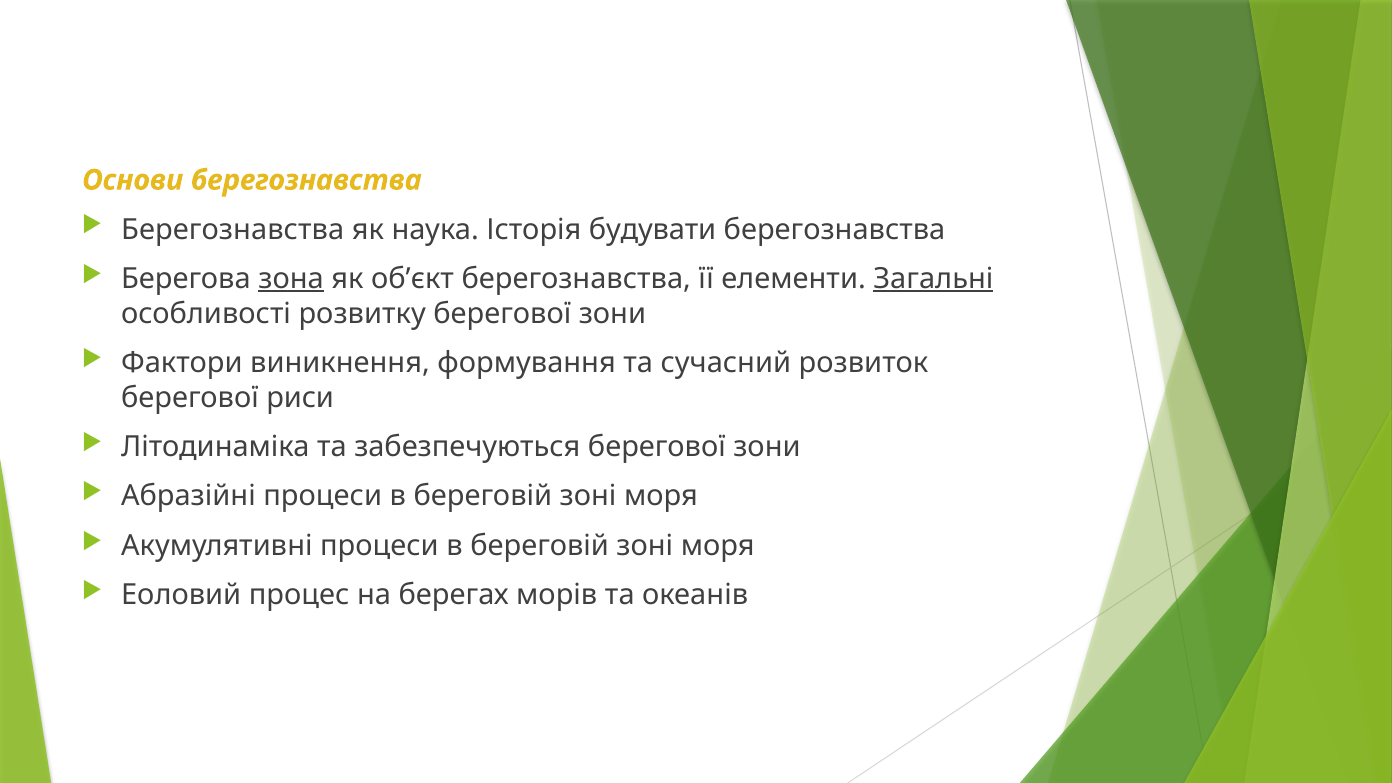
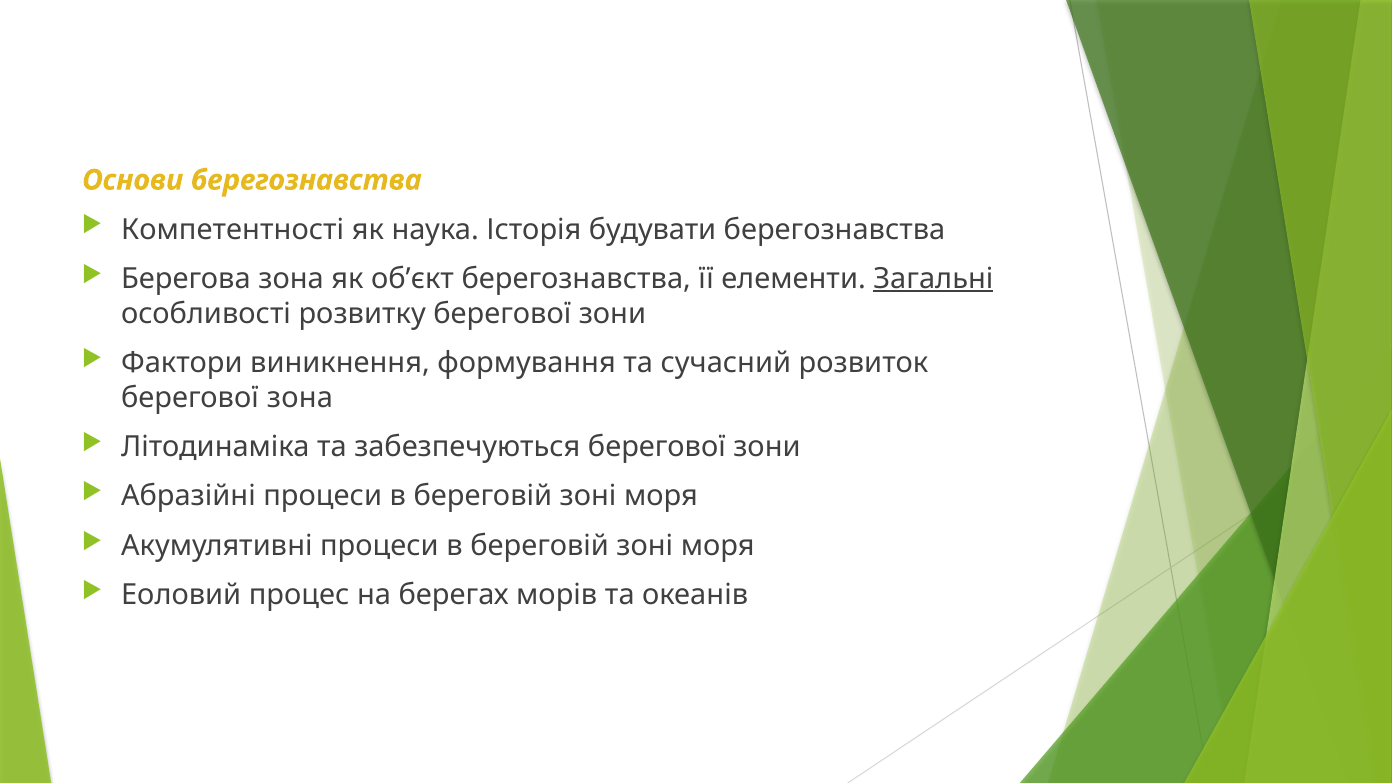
Берегознавства at (233, 229): Берегознавства -> Компетентності
зона at (291, 279) underline: present -> none
берегової риси: риси -> зона
